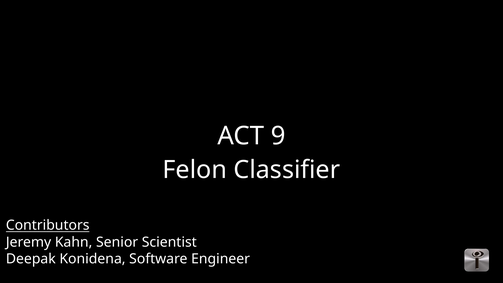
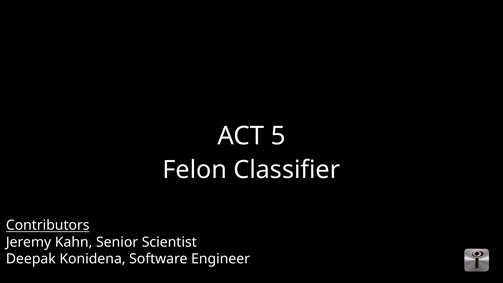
9: 9 -> 5
